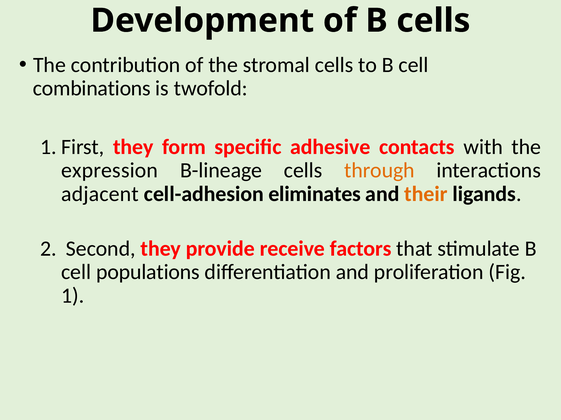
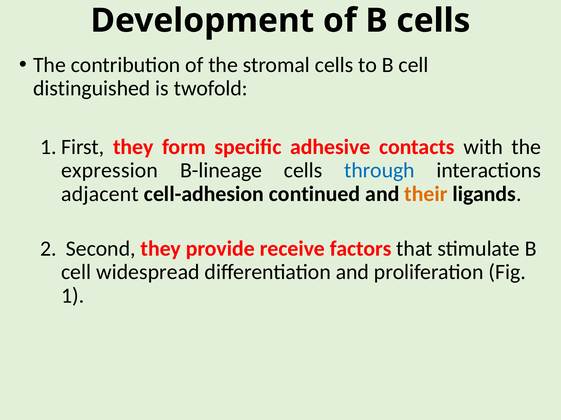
combinations: combinations -> distinguished
through colour: orange -> blue
eliminates: eliminates -> continued
populations: populations -> widespread
